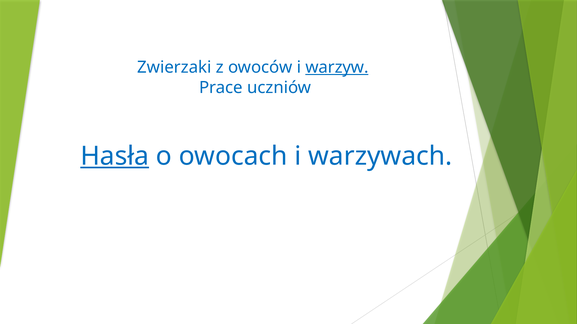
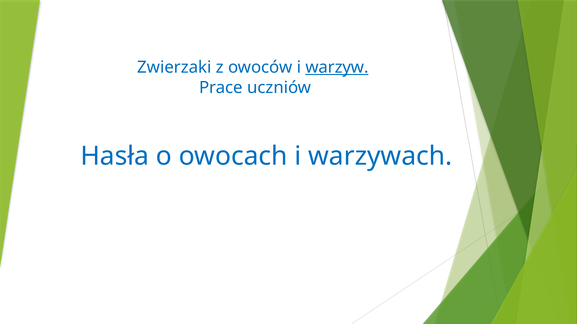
Hasła underline: present -> none
